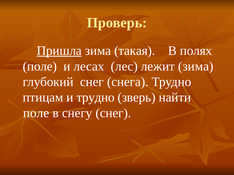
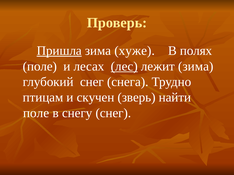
такая: такая -> хуже
лес underline: none -> present
и трудно: трудно -> скучен
